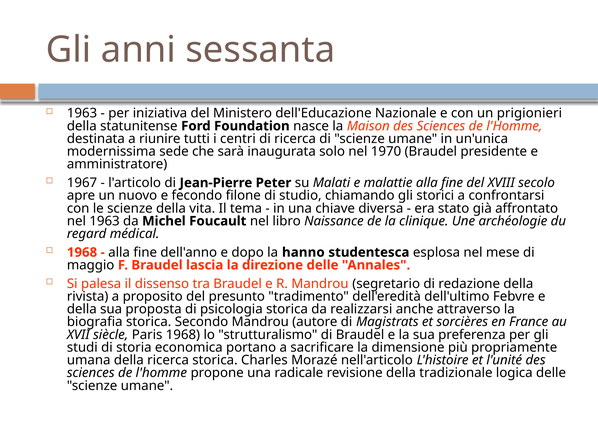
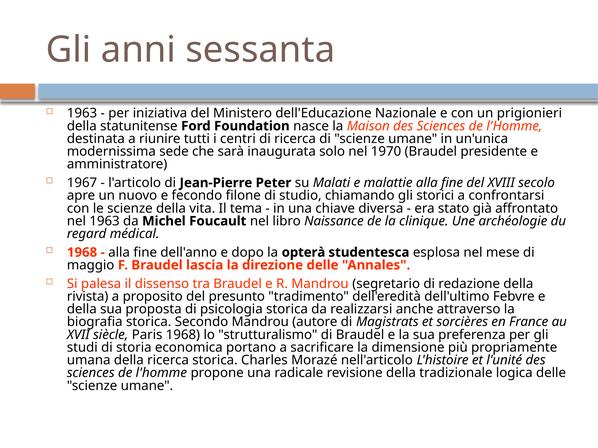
hanno: hanno -> opterà
